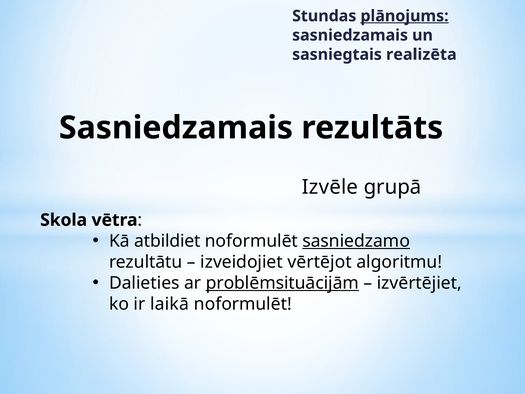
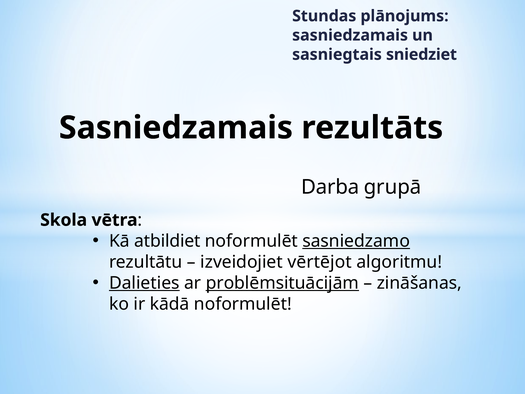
plānojums underline: present -> none
realizēta: realizēta -> sniedziet
Izvēle: Izvēle -> Darba
Dalieties underline: none -> present
izvērtējiet: izvērtējiet -> zināšanas
laikā: laikā -> kādā
